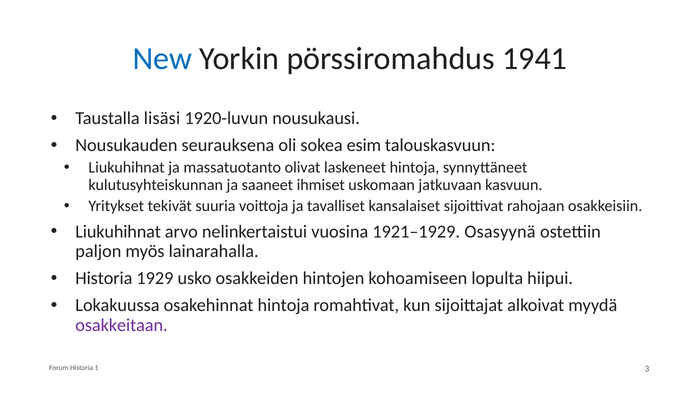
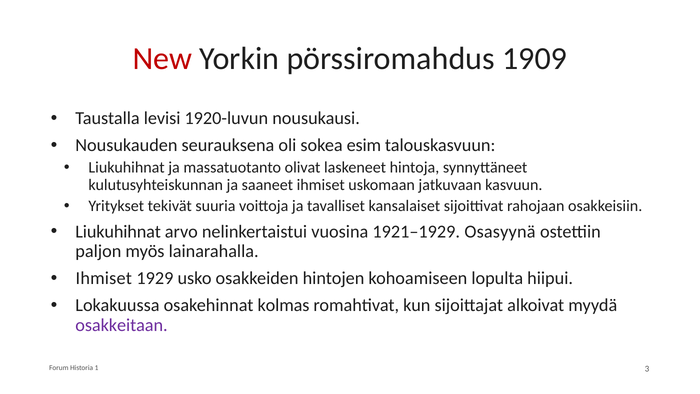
New colour: blue -> red
1941: 1941 -> 1909
lisäsi: lisäsi -> levisi
Historia at (104, 278): Historia -> Ihmiset
osakehinnat hintoja: hintoja -> kolmas
